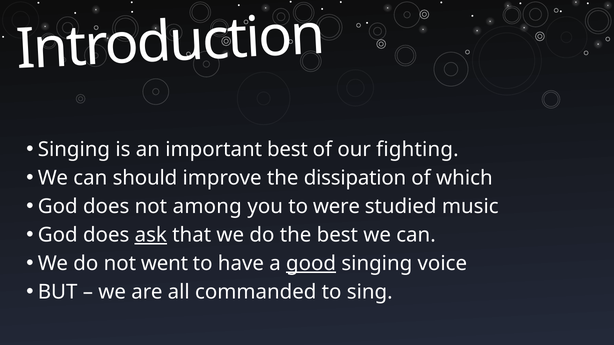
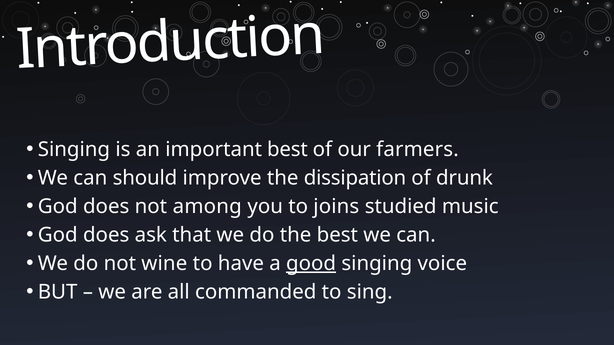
fighting: fighting -> farmers
which: which -> drunk
were: were -> joins
ask underline: present -> none
went: went -> wine
